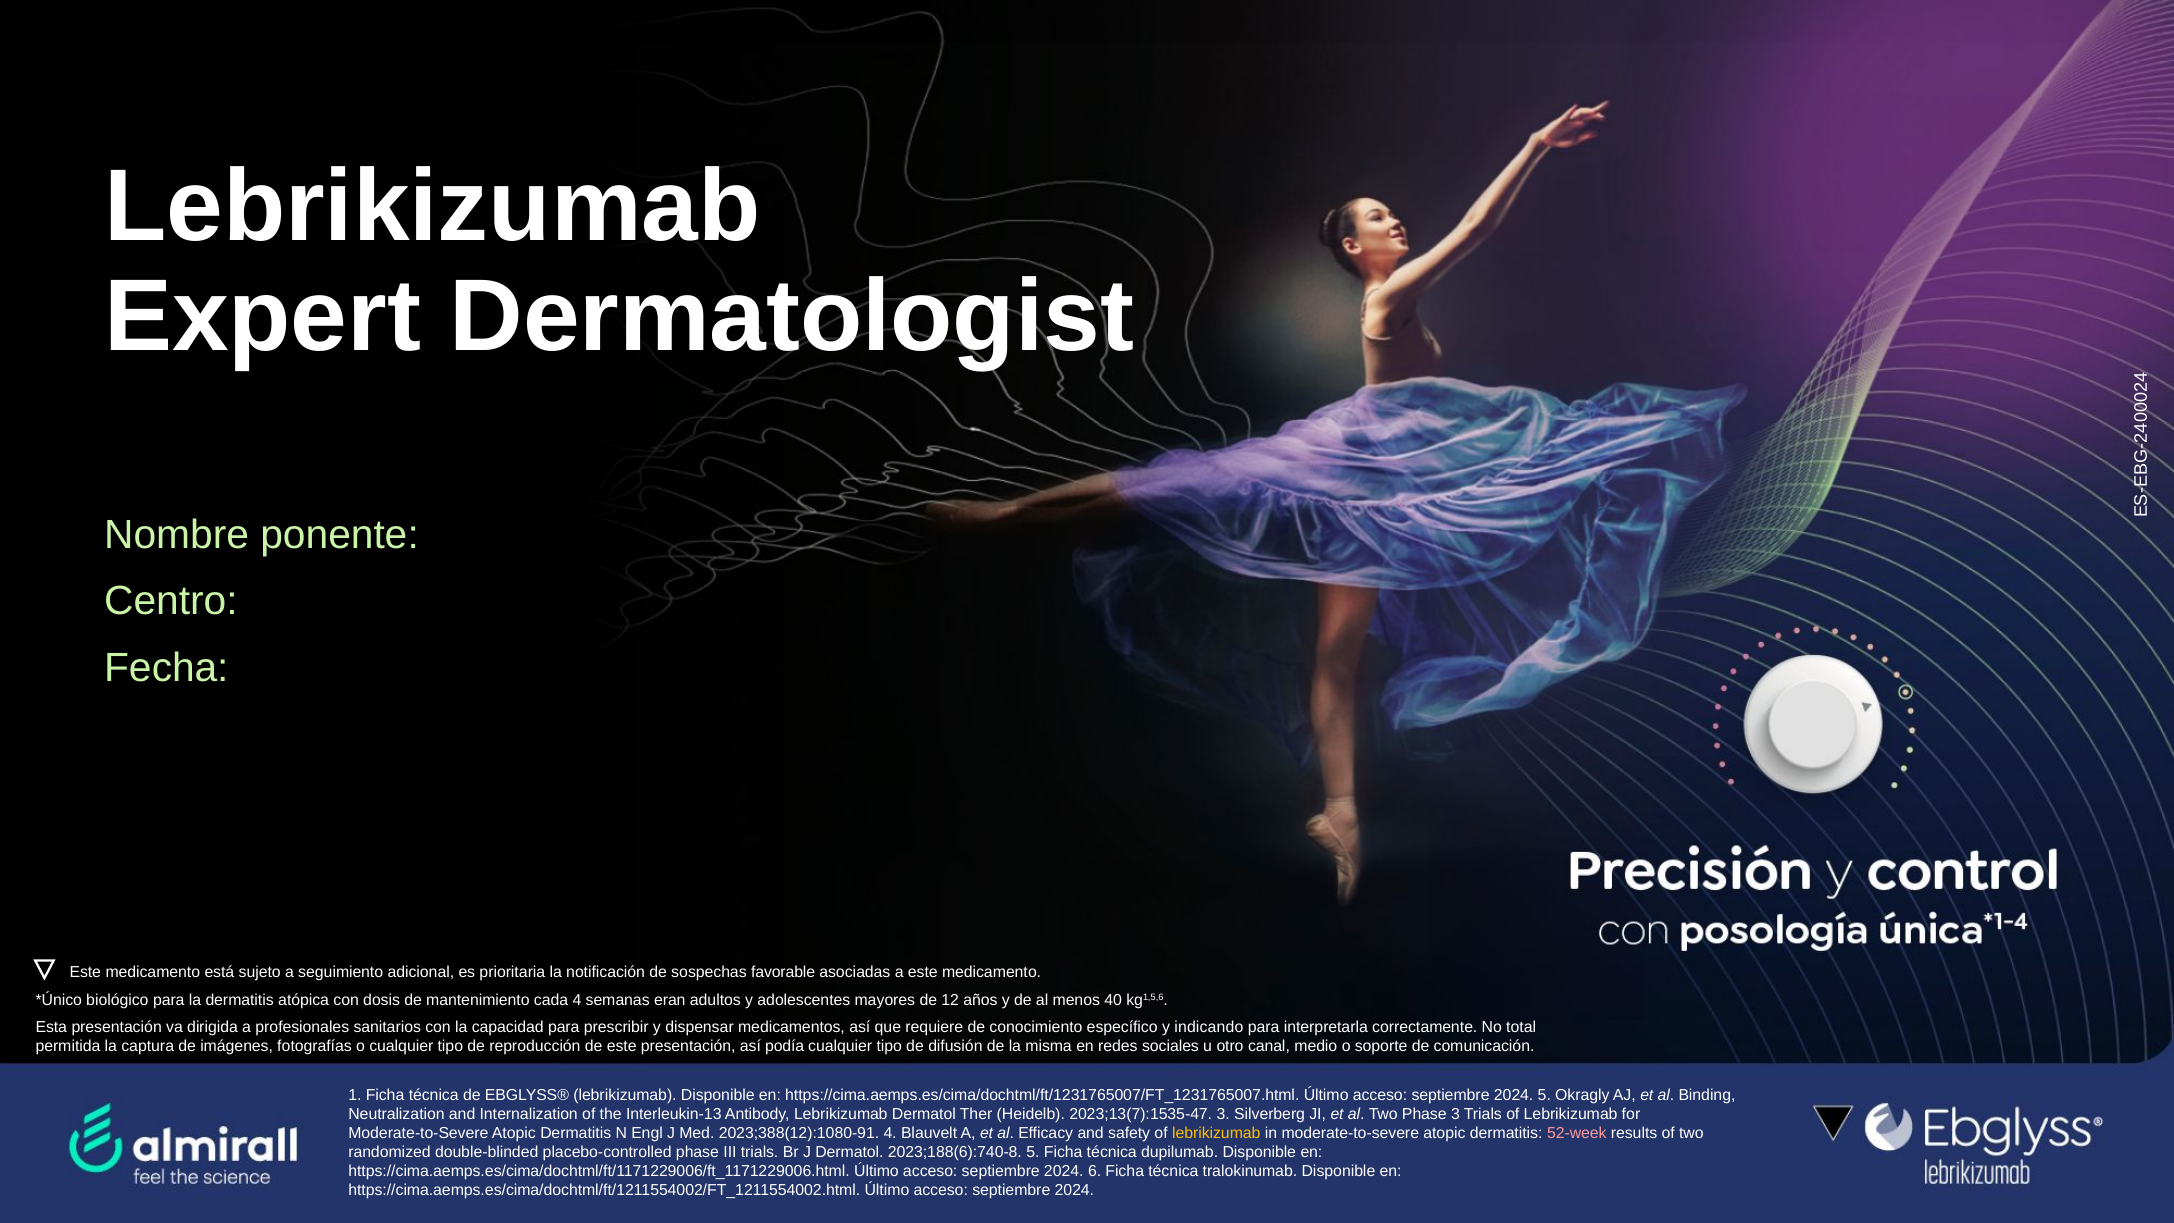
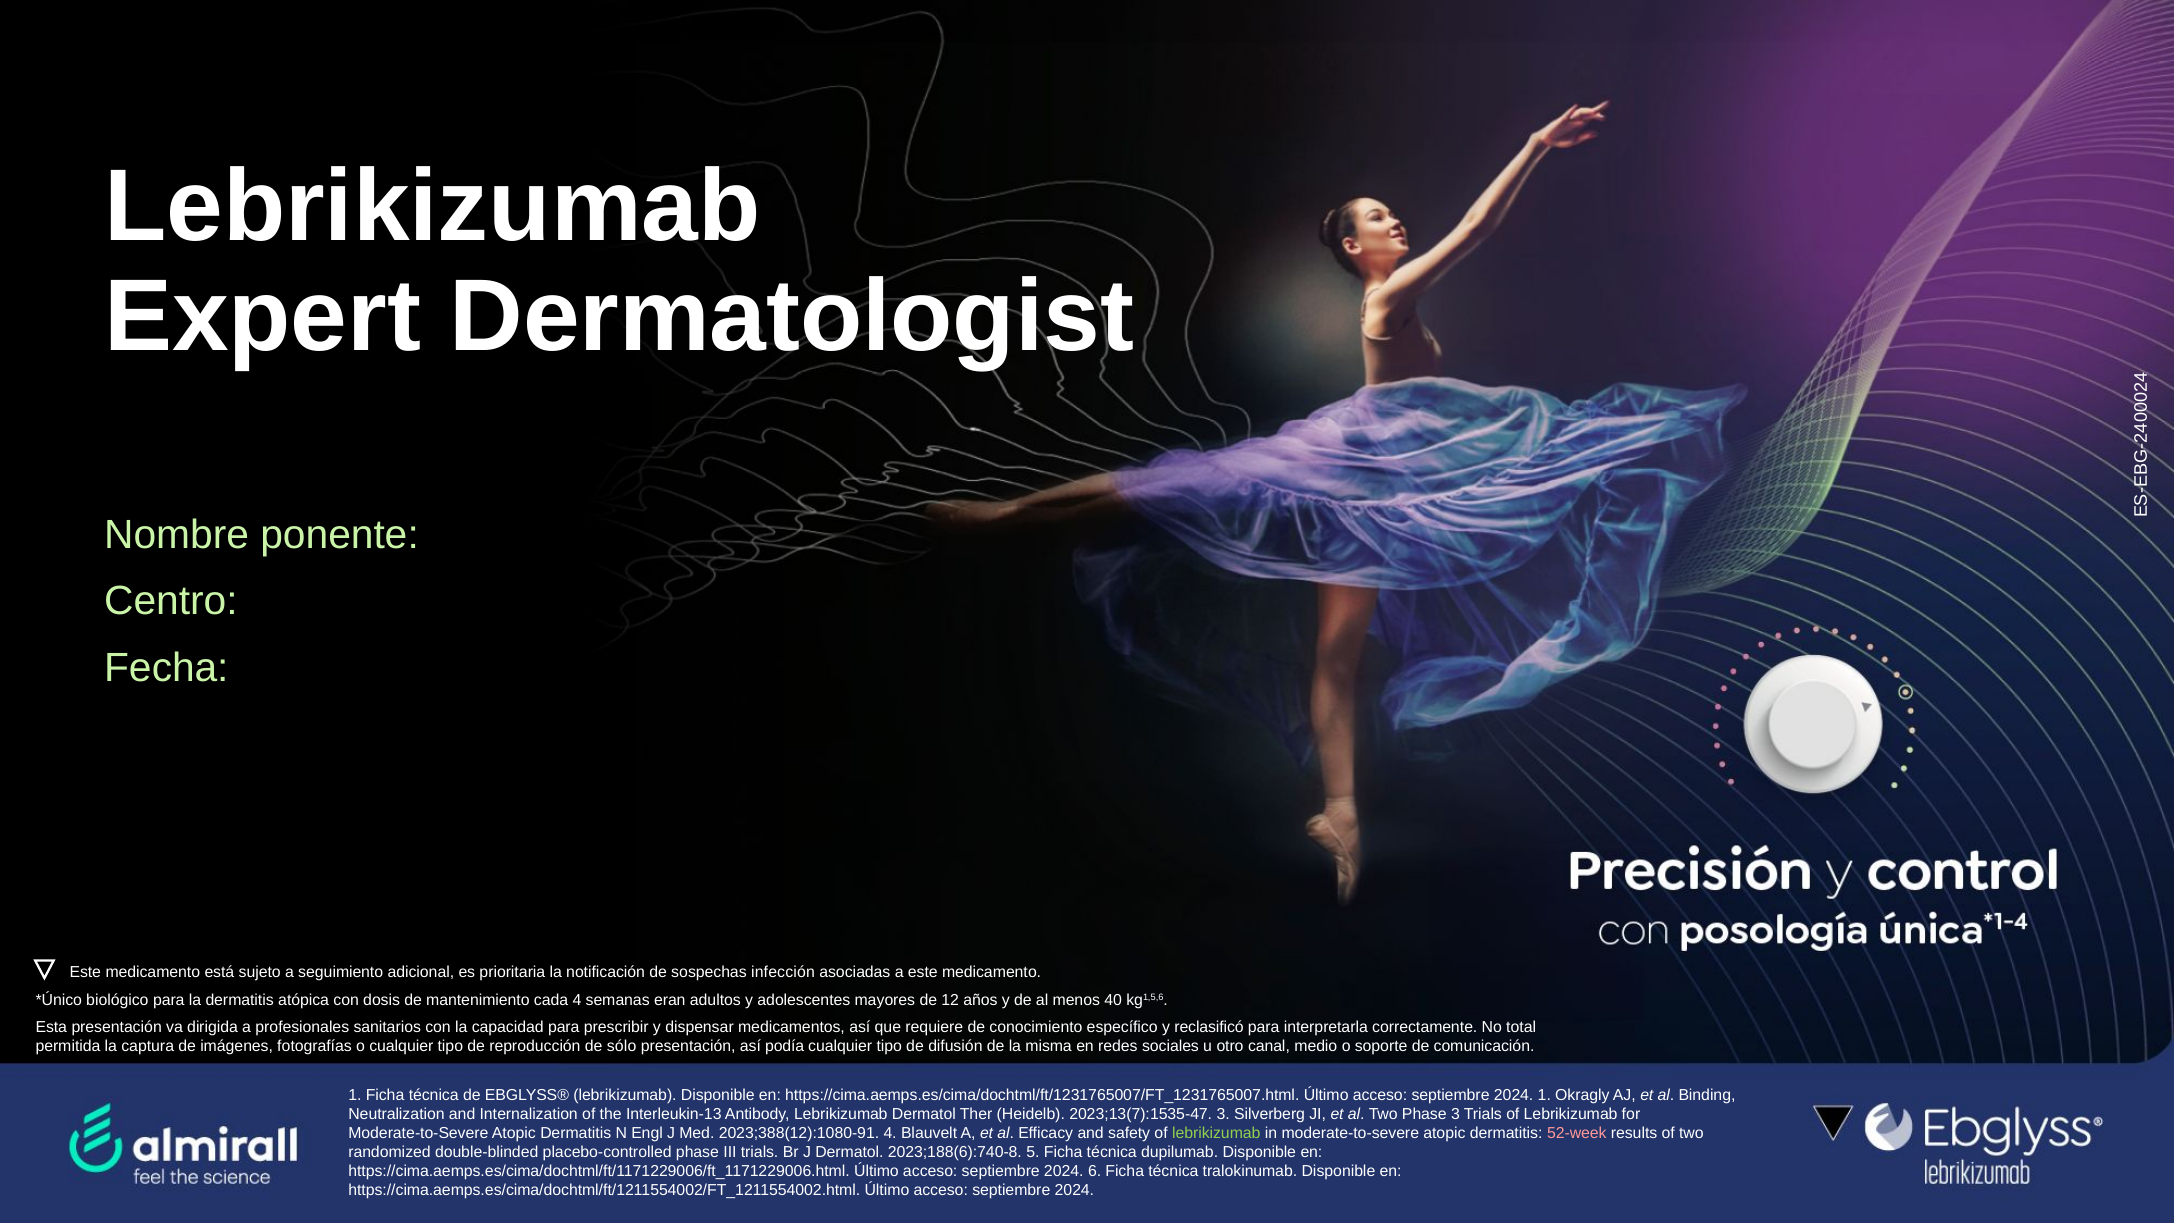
favorable: favorable -> infección
indicando: indicando -> reclasificó
de este: este -> sólo
2024 5: 5 -> 1
lebrikizumab at (1216, 1133) colour: yellow -> light green
